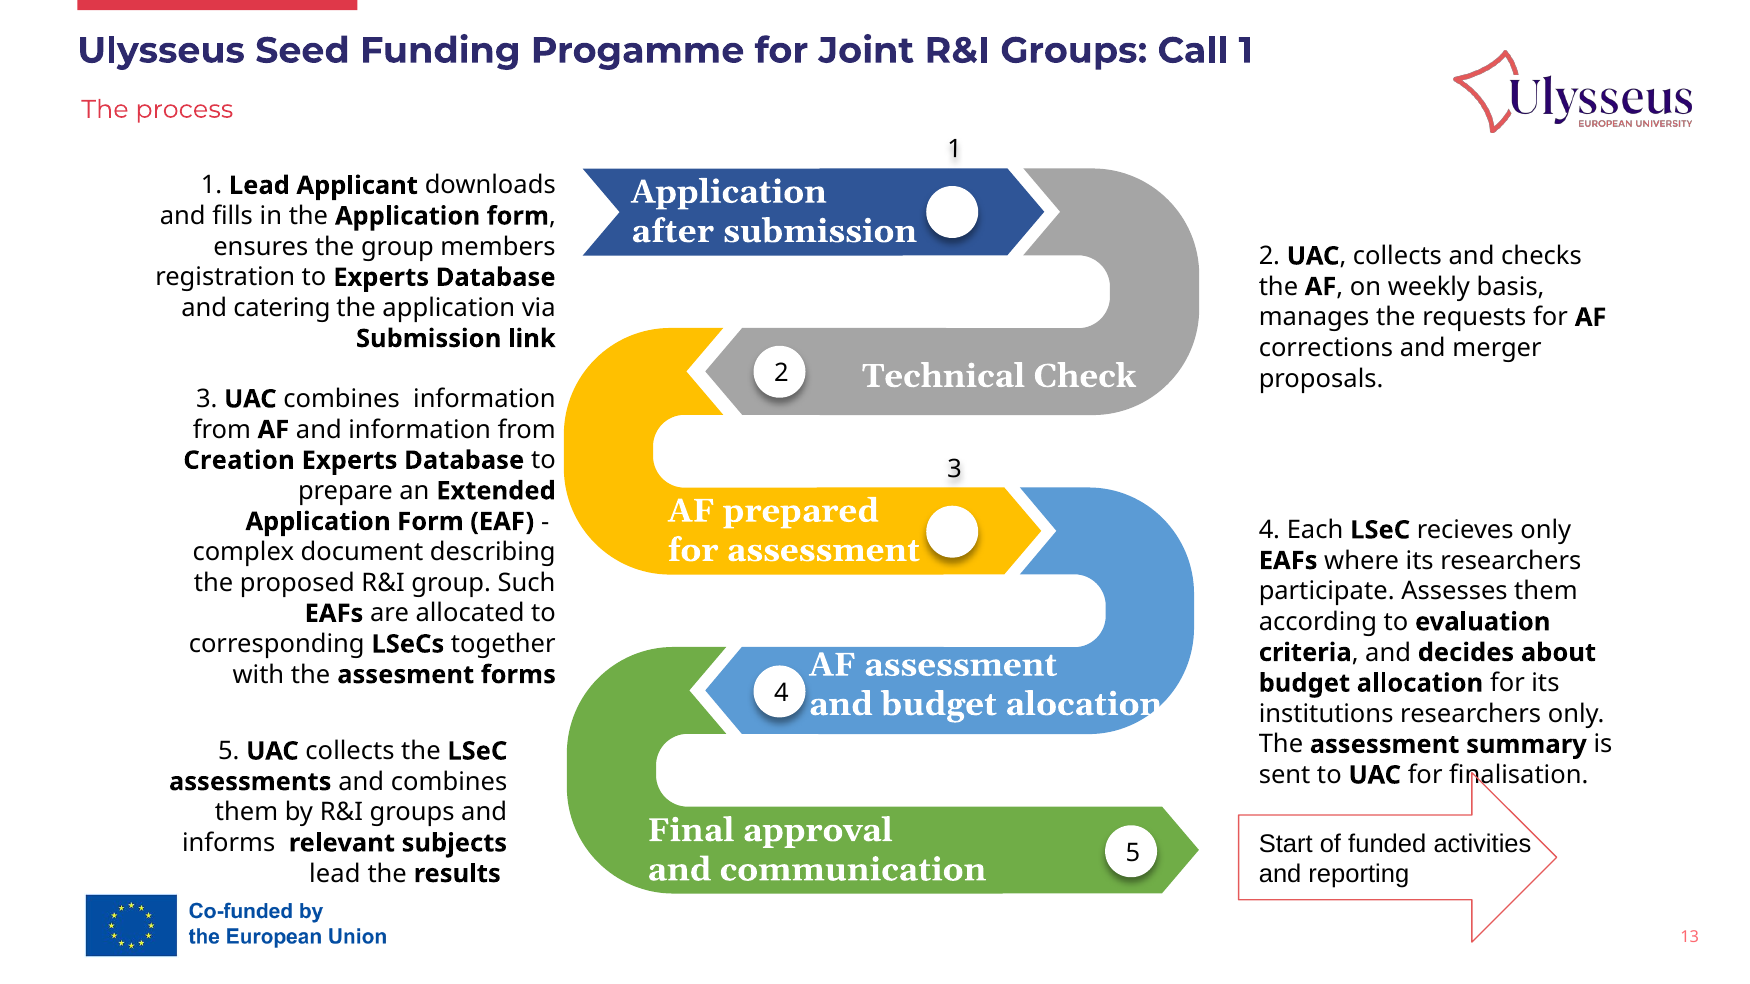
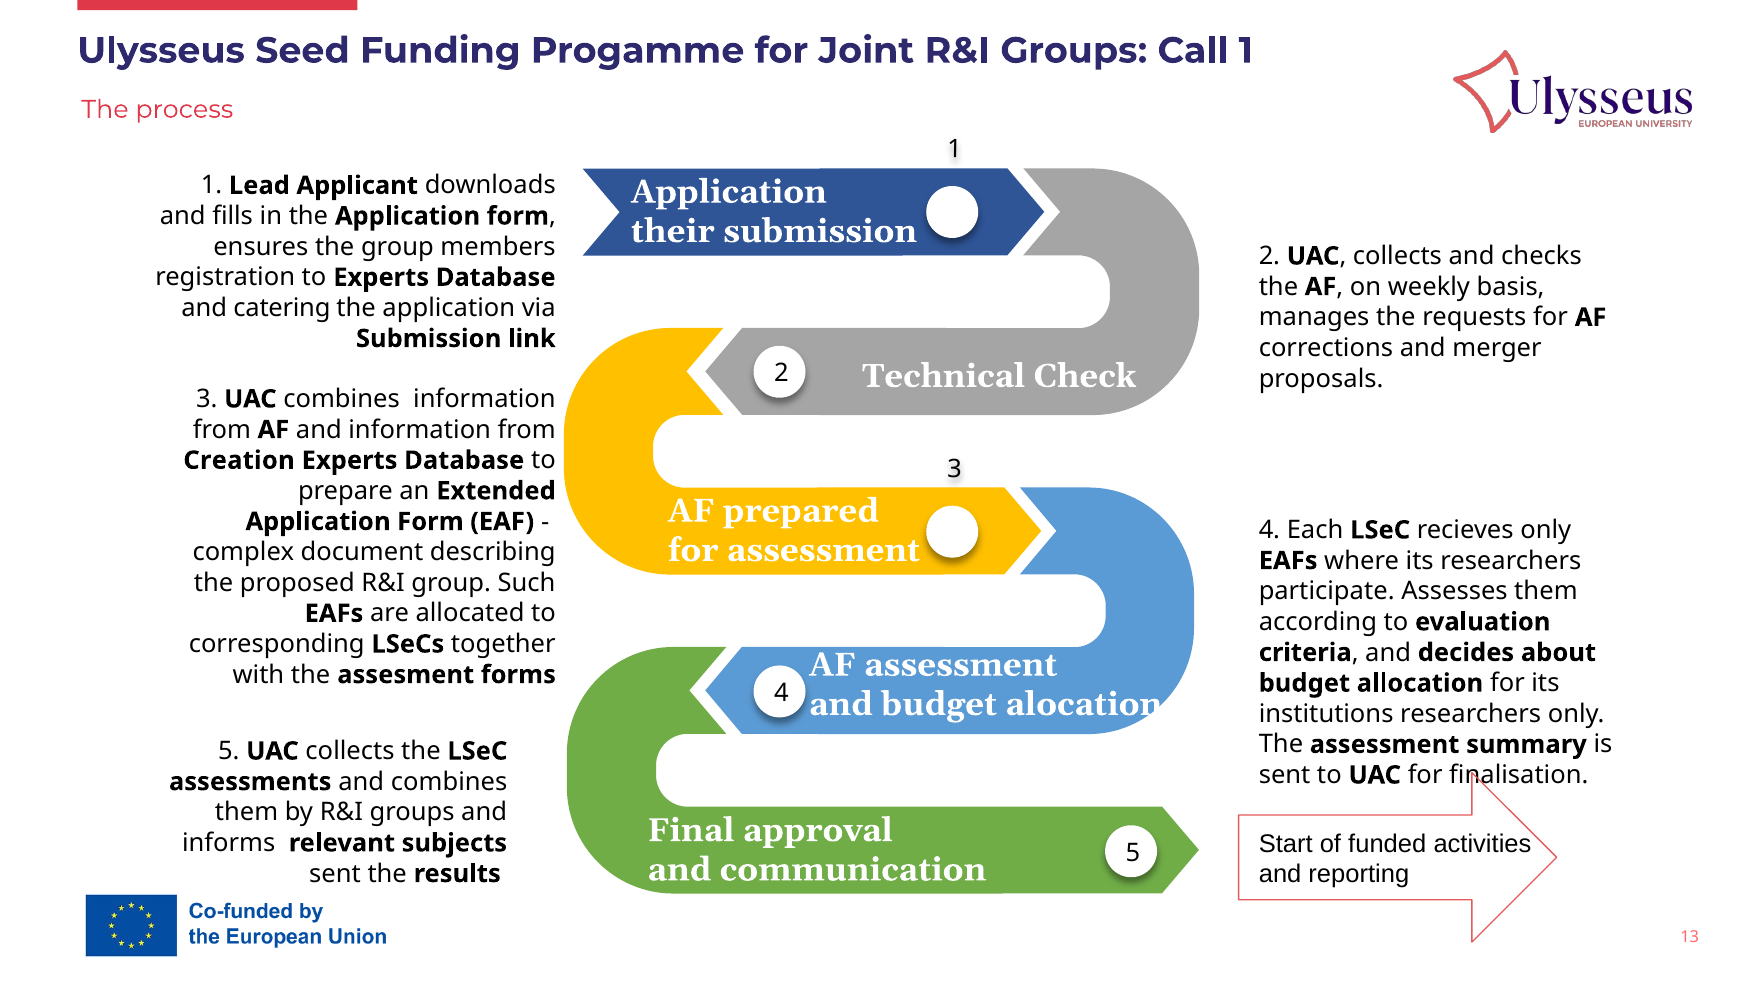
after: after -> their
lead at (335, 874): lead -> sent
